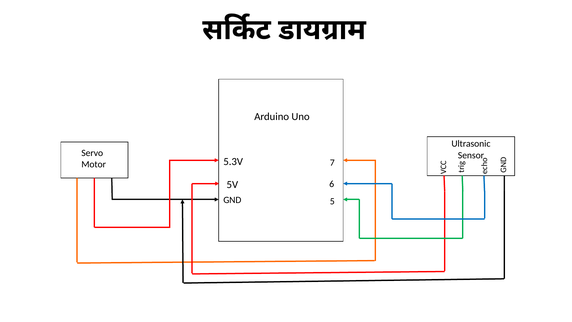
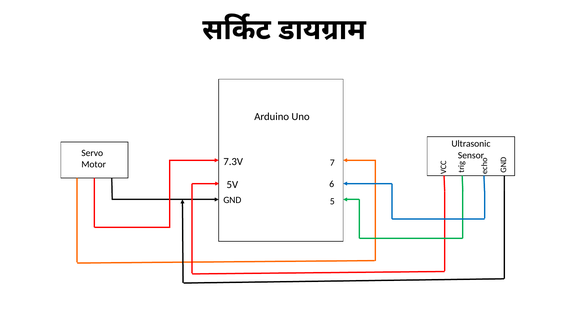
5.3V: 5.3V -> 7.3V
